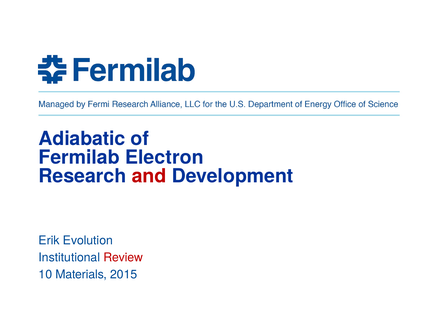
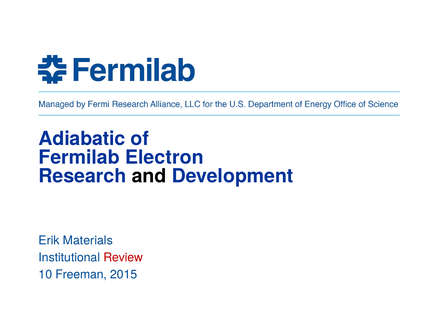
and colour: red -> black
Evolution: Evolution -> Materials
Materials: Materials -> Freeman
